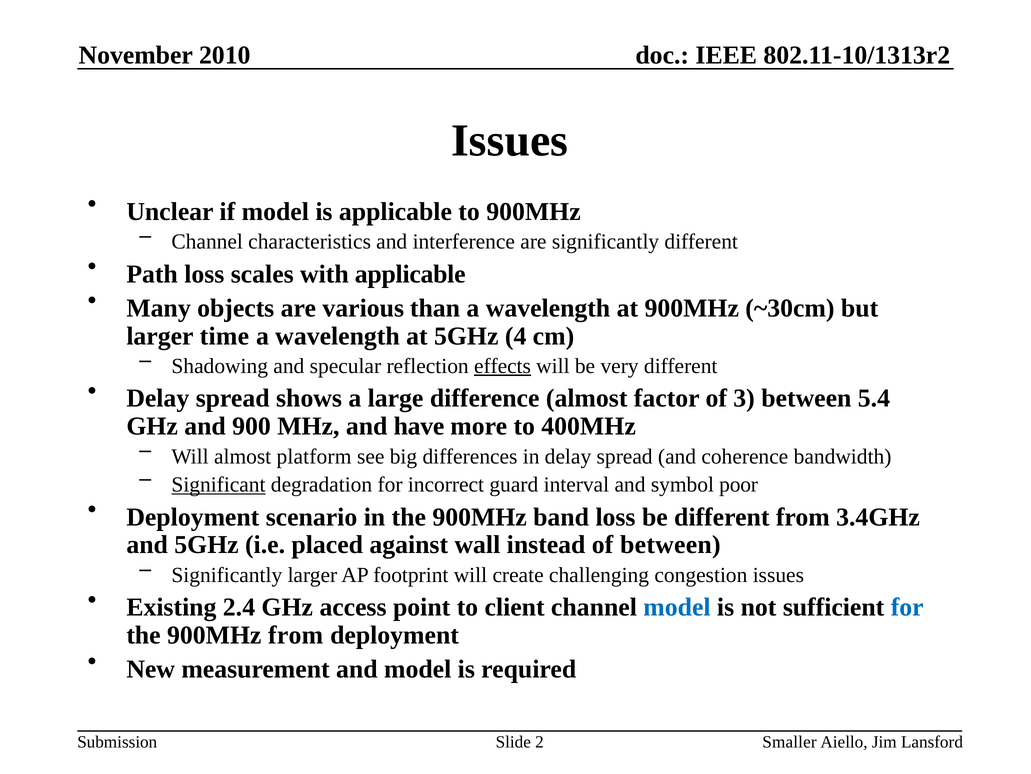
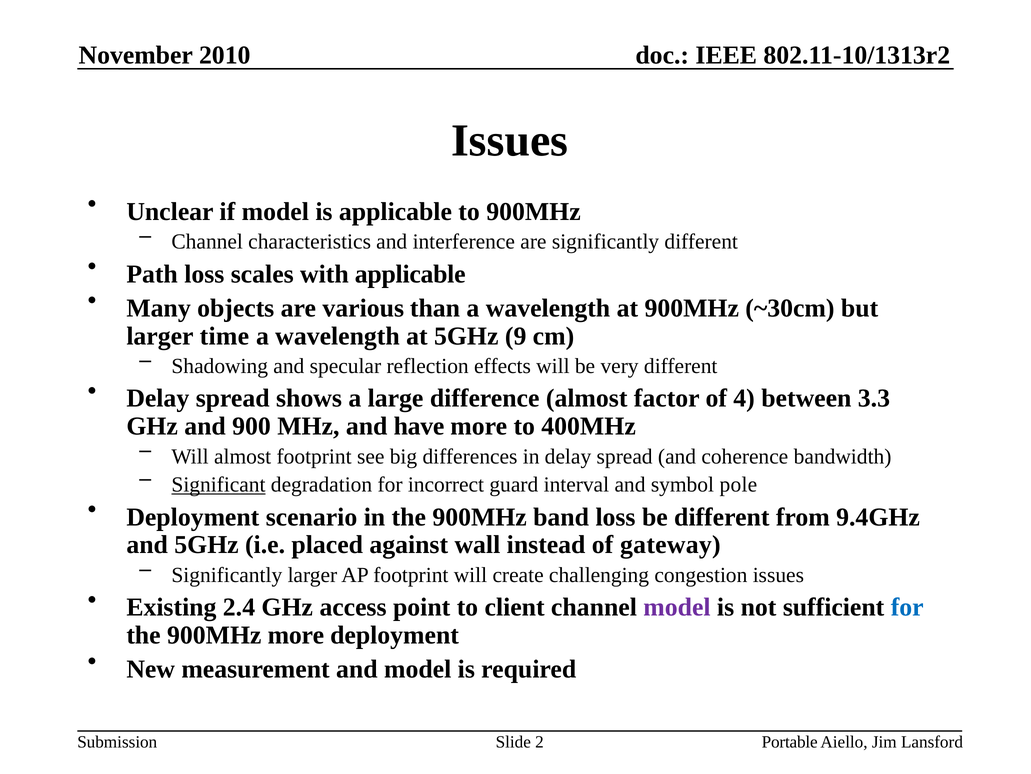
4: 4 -> 9
effects underline: present -> none
3: 3 -> 4
5.4: 5.4 -> 3.3
almost platform: platform -> footprint
poor: poor -> pole
3.4GHz: 3.4GHz -> 9.4GHz
of between: between -> gateway
model at (677, 607) colour: blue -> purple
900MHz from: from -> more
Smaller: Smaller -> Portable
